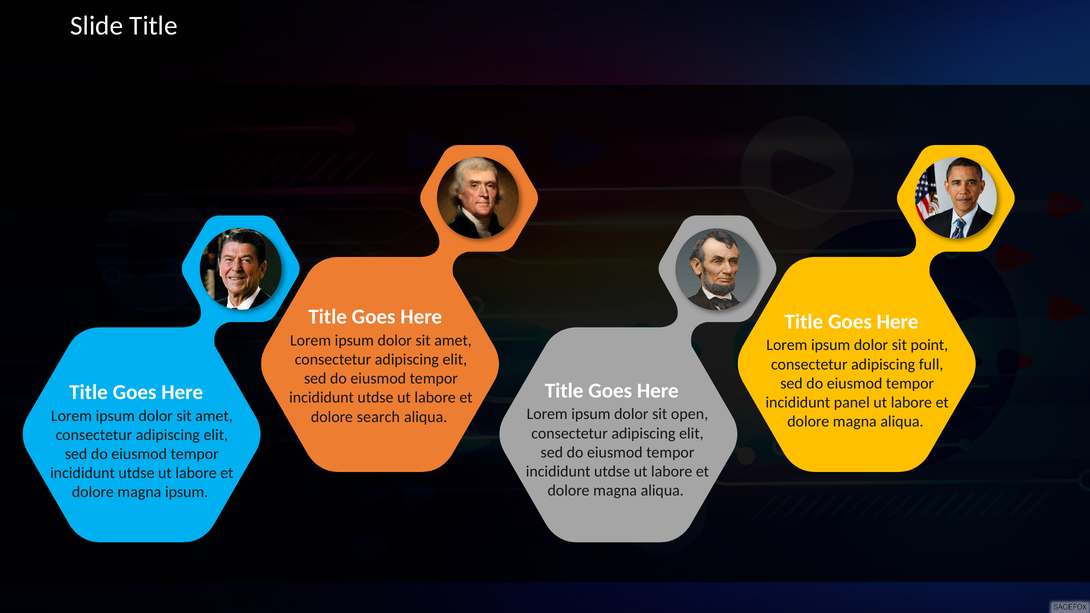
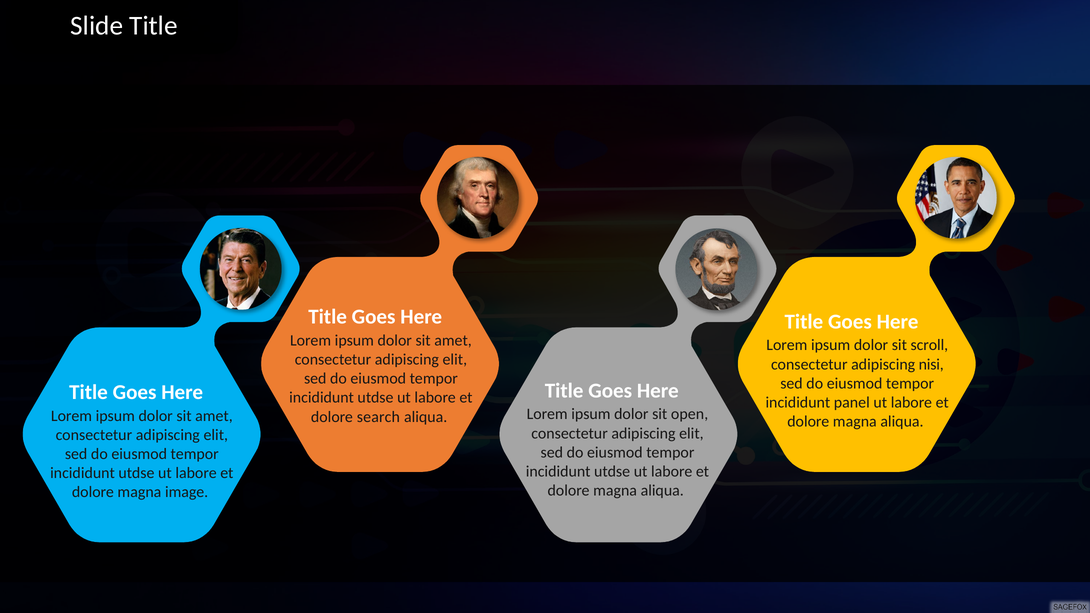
point: point -> scroll
full: full -> nisi
magna ipsum: ipsum -> image
